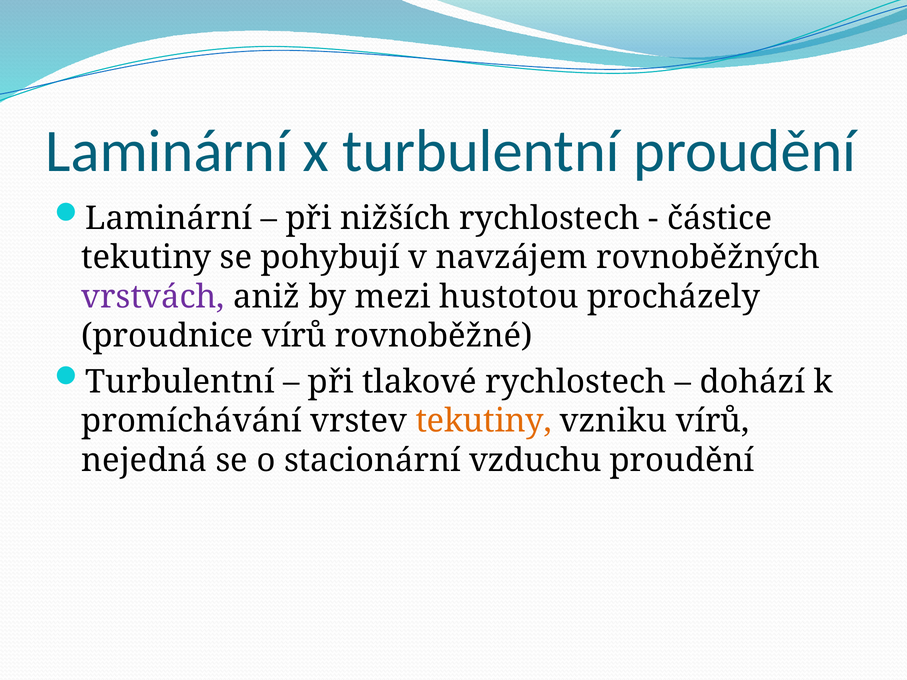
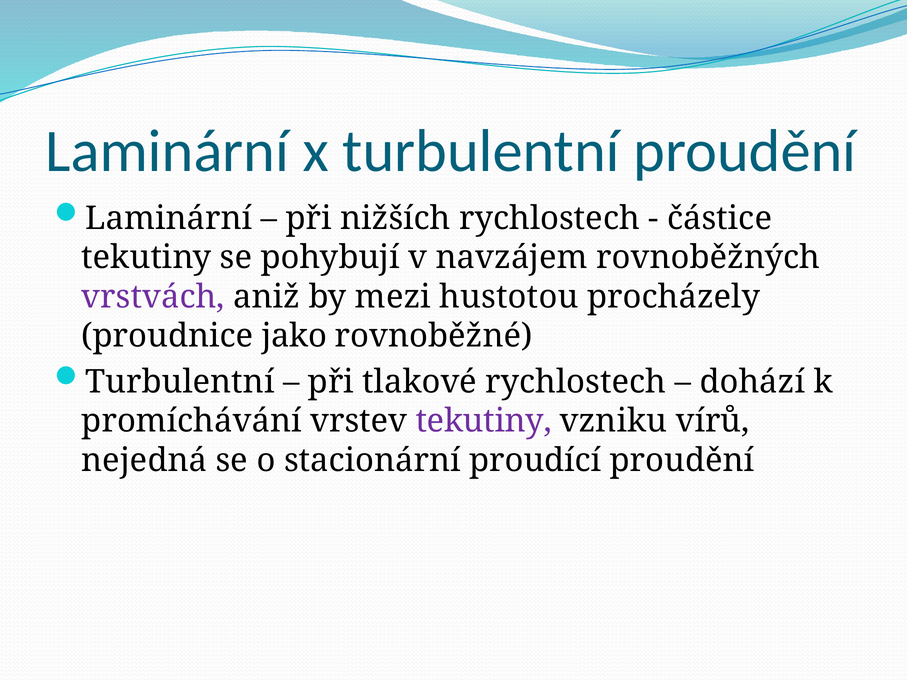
proudnice vírů: vírů -> jako
tekutiny at (484, 421) colour: orange -> purple
vzduchu: vzduchu -> proudící
